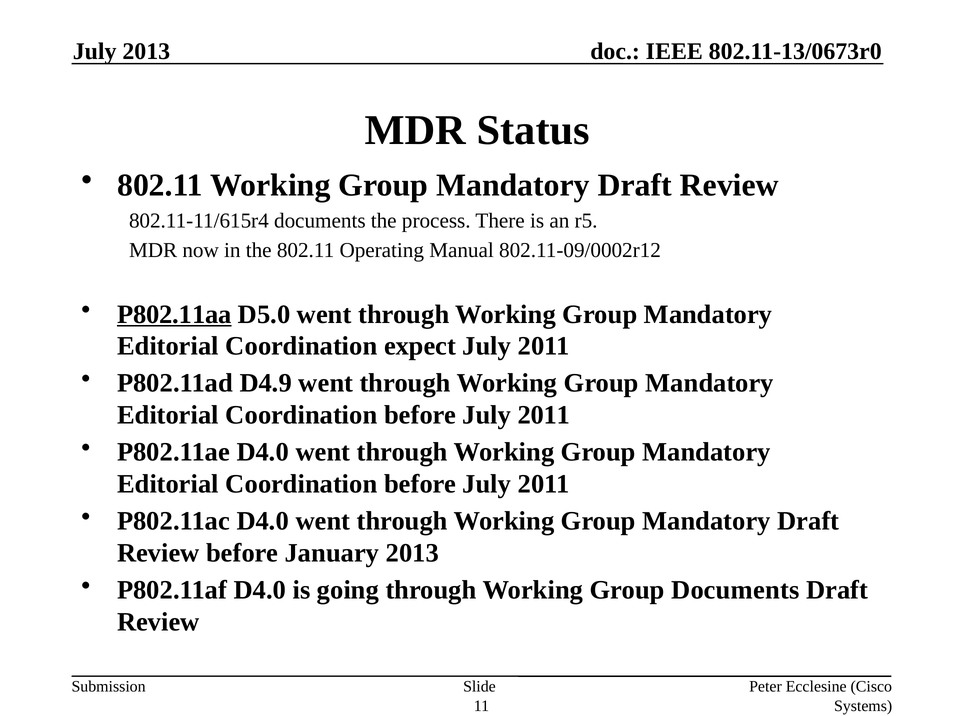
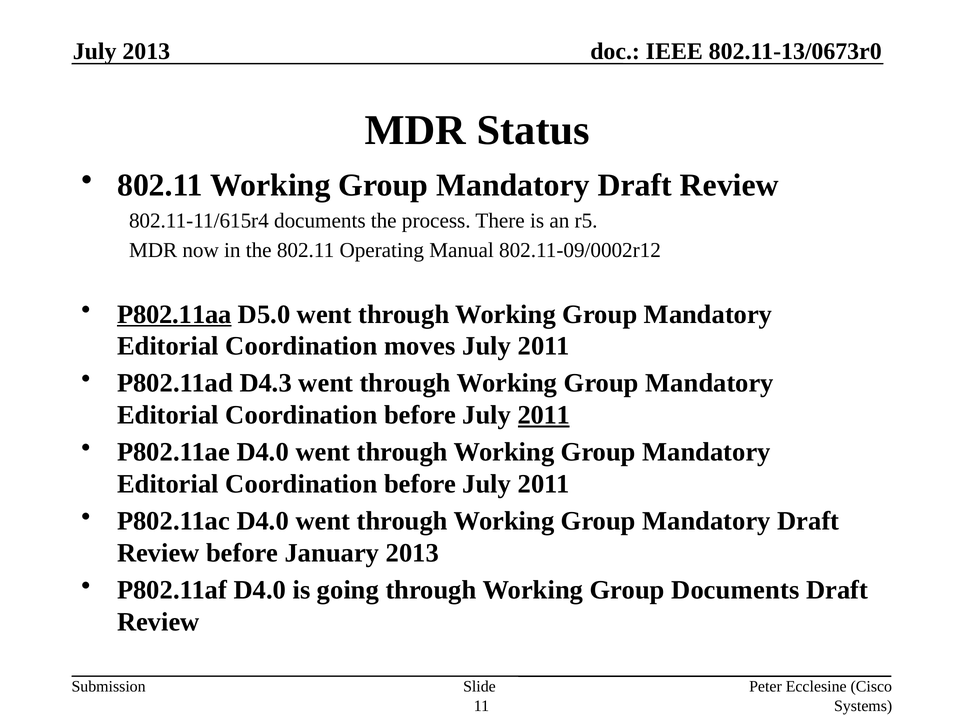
expect: expect -> moves
D4.9: D4.9 -> D4.3
2011 at (544, 415) underline: none -> present
